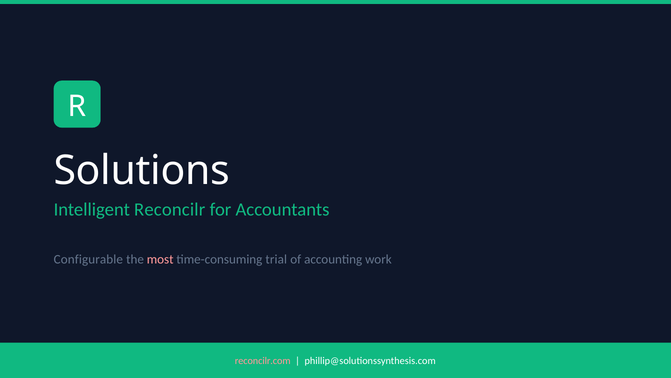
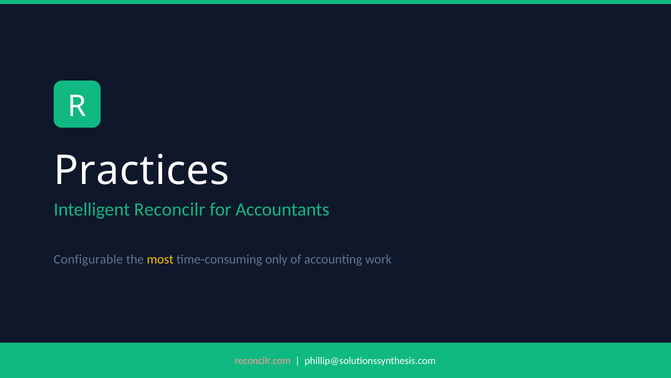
Solutions: Solutions -> Practices
most colour: pink -> yellow
trial: trial -> only
